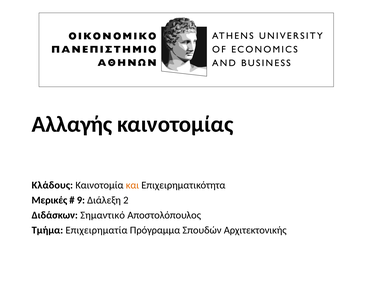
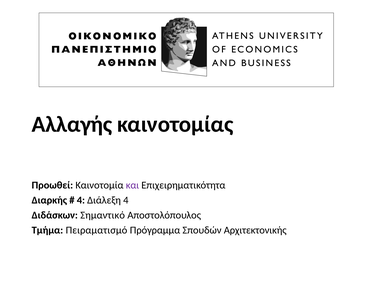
Κλάδους: Κλάδους -> Προωθεί
και colour: orange -> purple
Μερικές: Μερικές -> Διαρκής
9 at (81, 200): 9 -> 4
Διάλεξη 2: 2 -> 4
Επιχειρηματία: Επιχειρηματία -> Πειραματισμό
